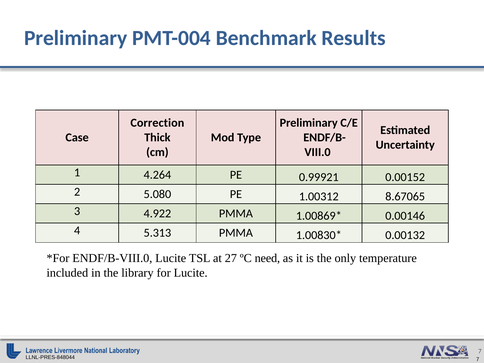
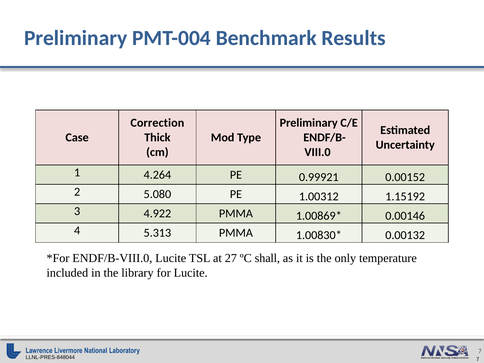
8.67065: 8.67065 -> 1.15192
need: need -> shall
